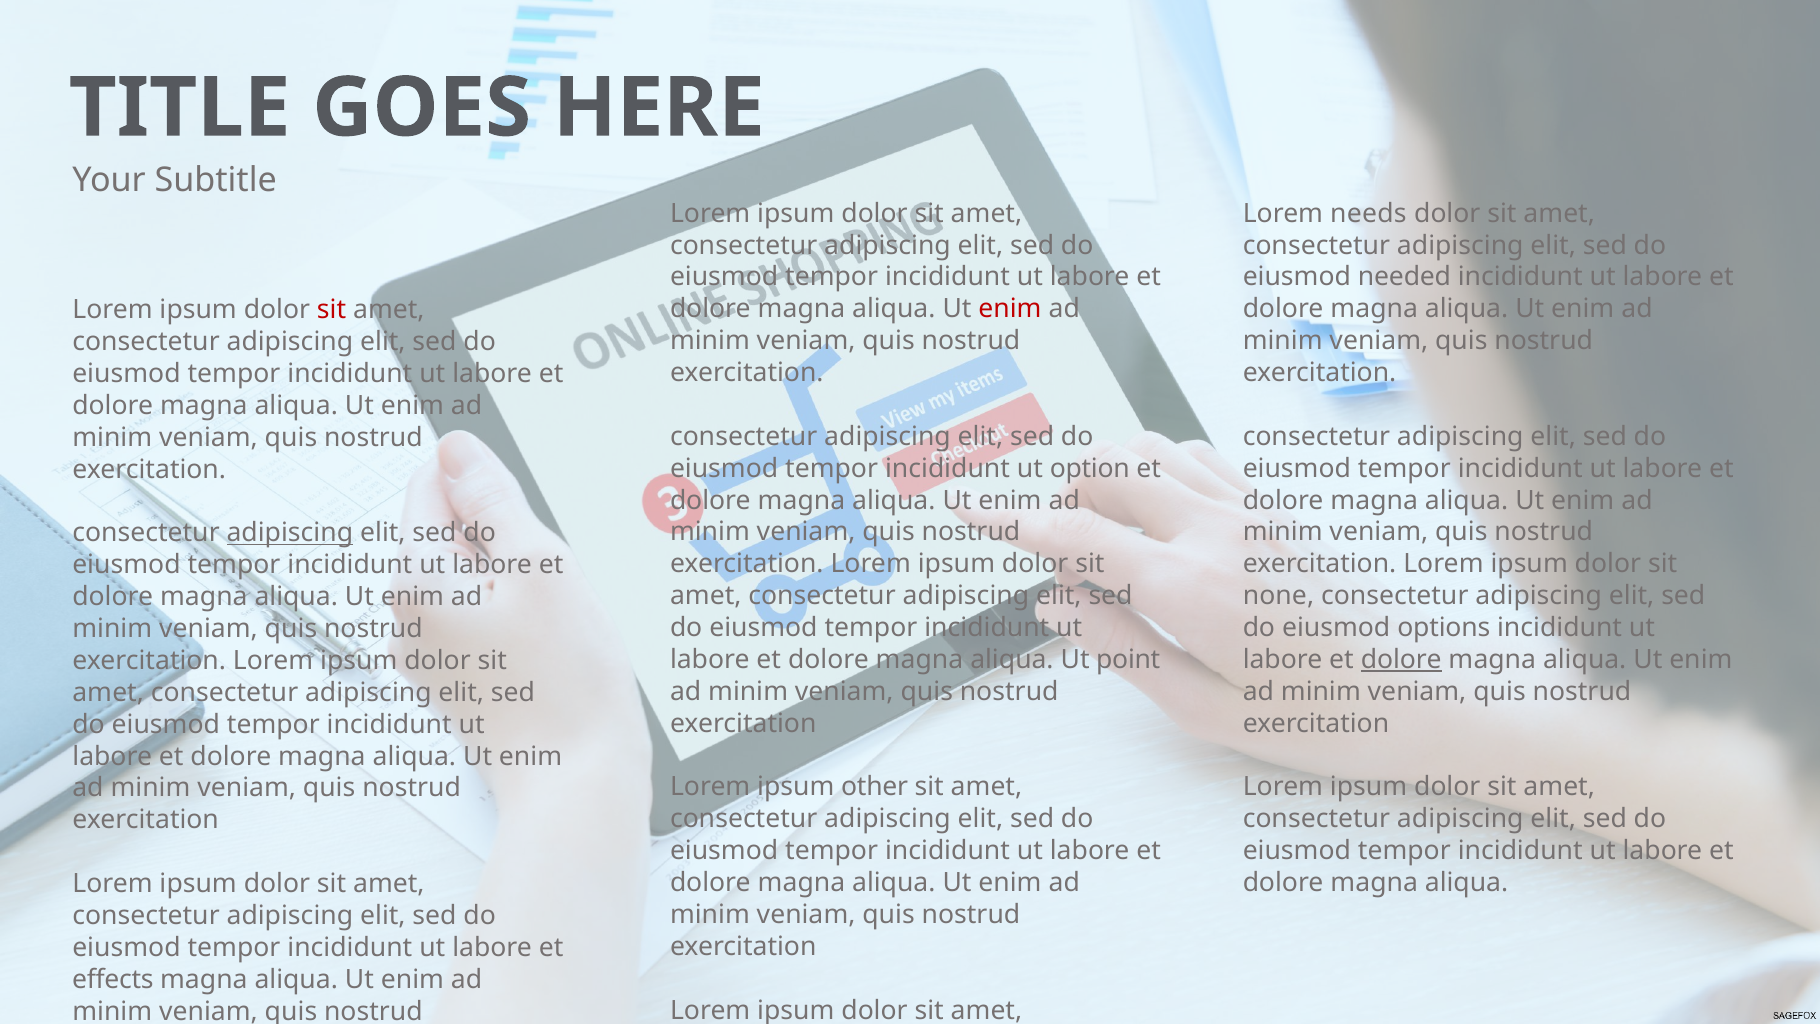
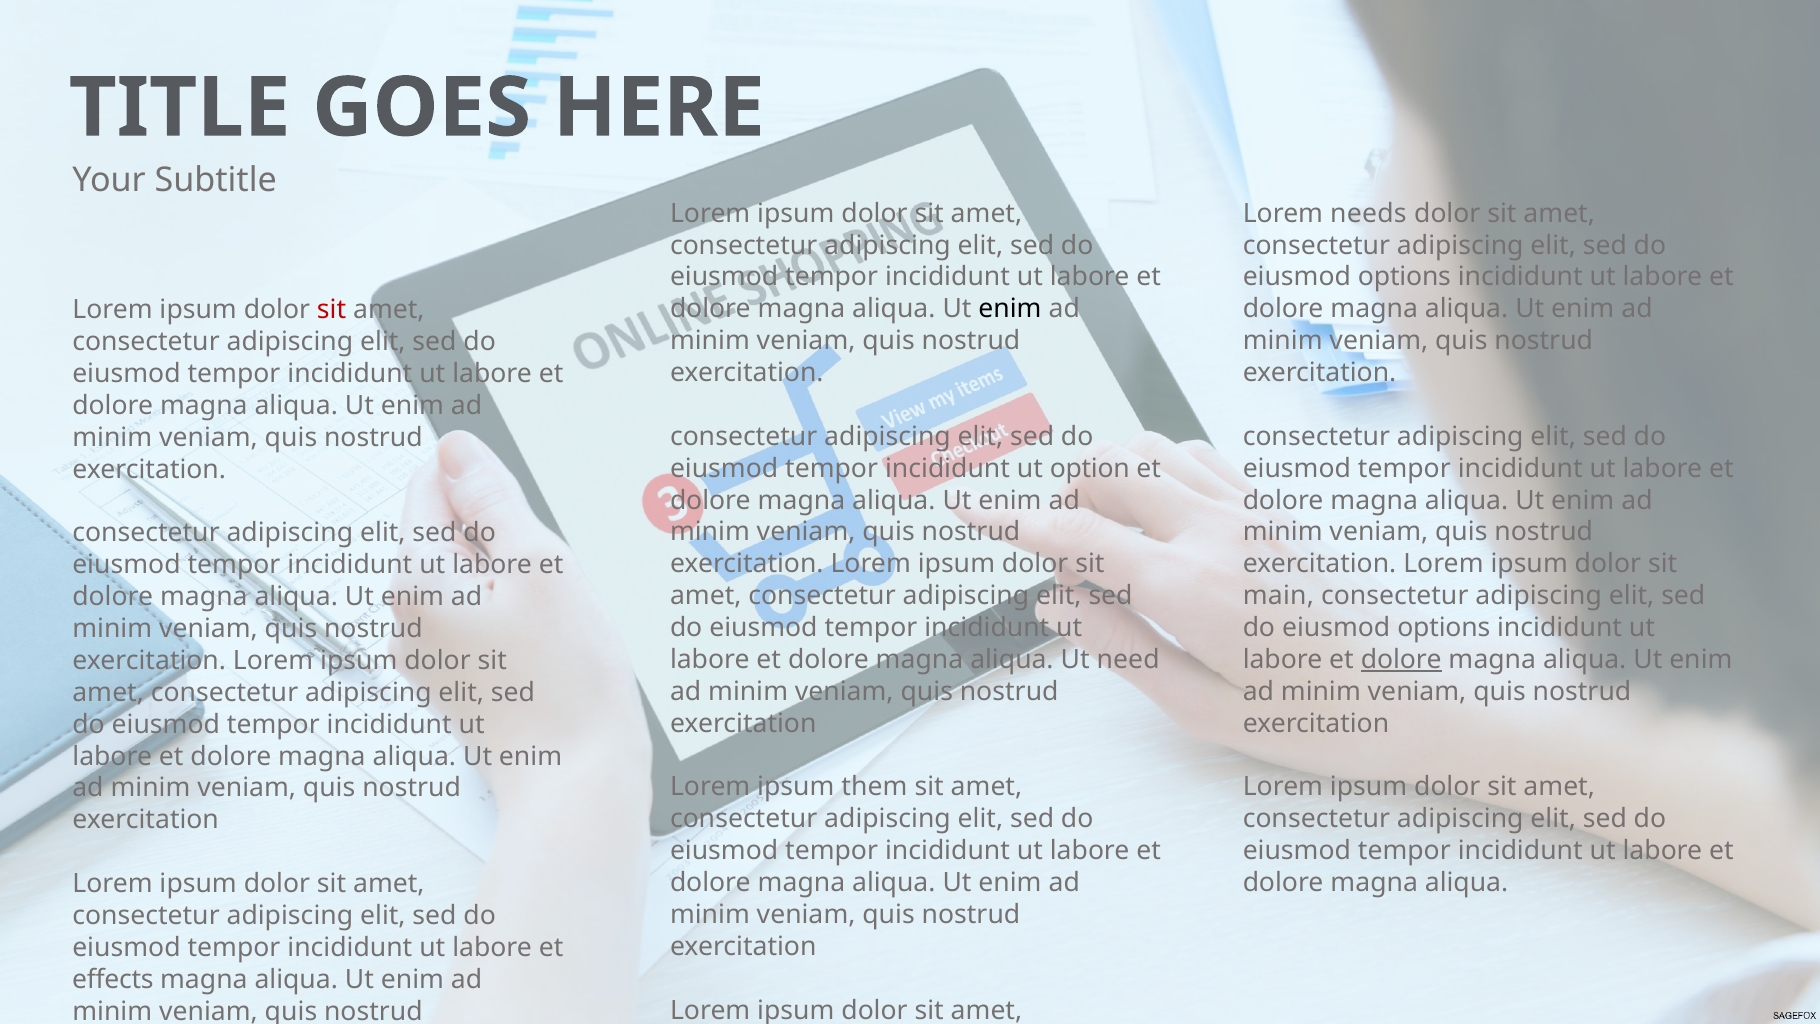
needed at (1404, 277): needed -> options
enim at (1010, 309) colour: red -> black
adipiscing at (290, 533) underline: present -> none
none: none -> main
point: point -> need
other: other -> them
